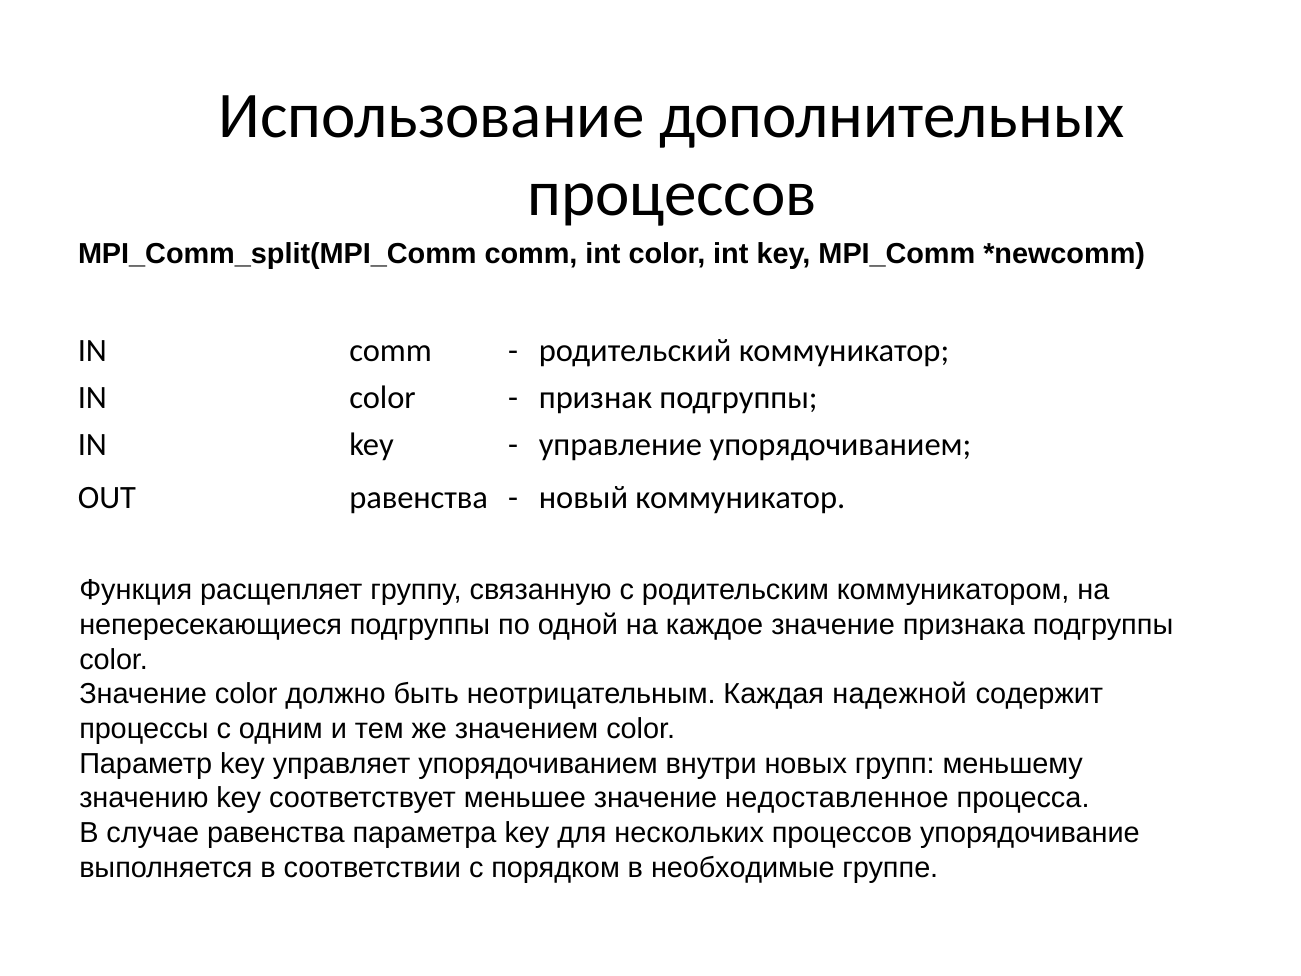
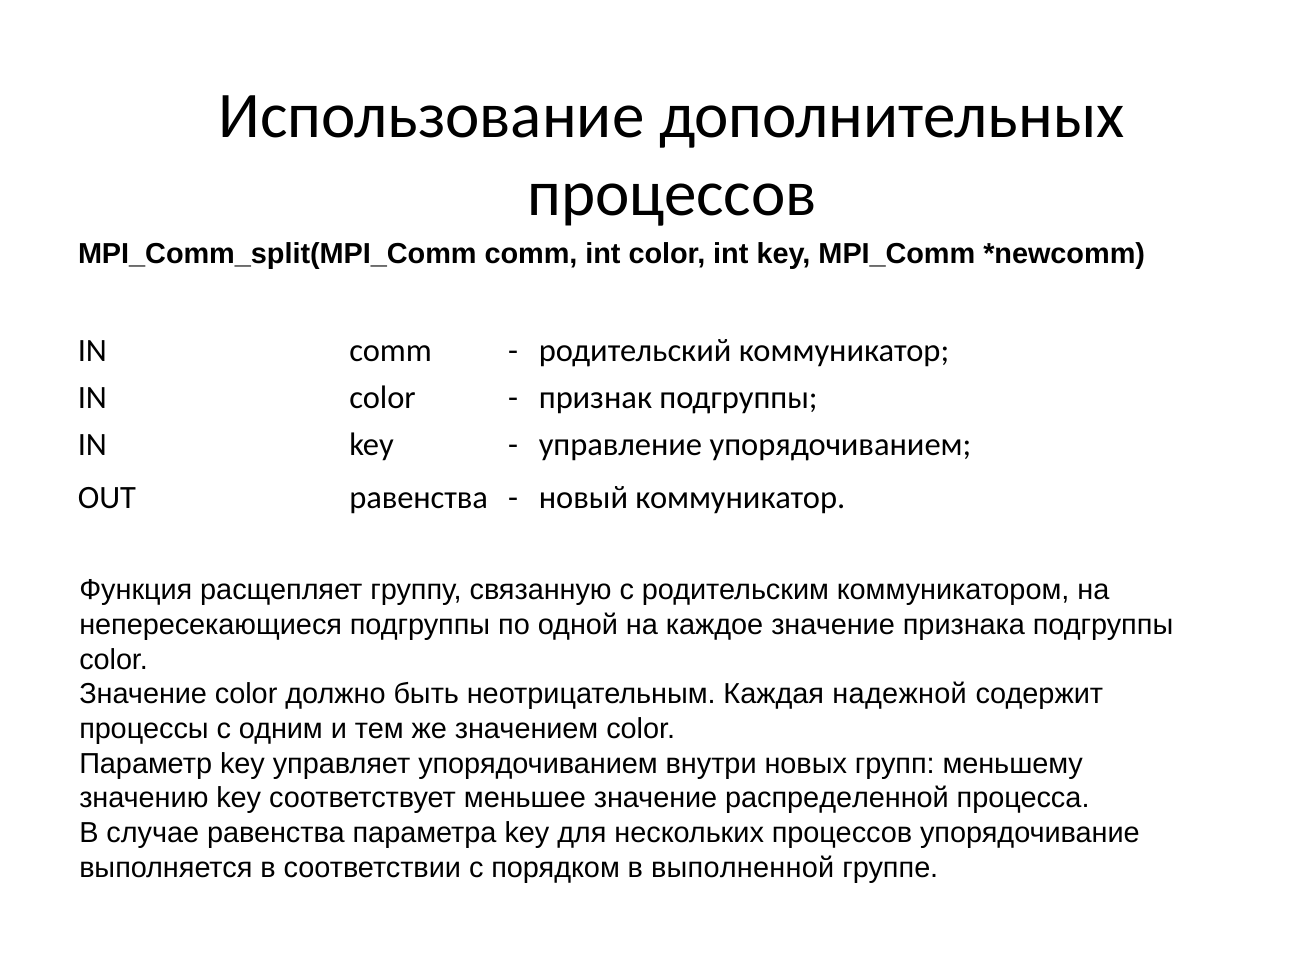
недоставленное: недоставленное -> распределенной
необходимые: необходимые -> выполненной
